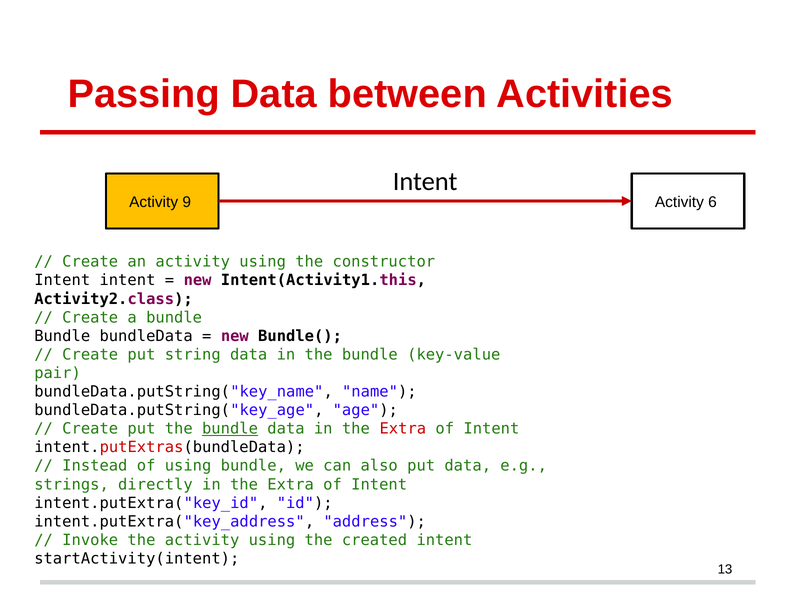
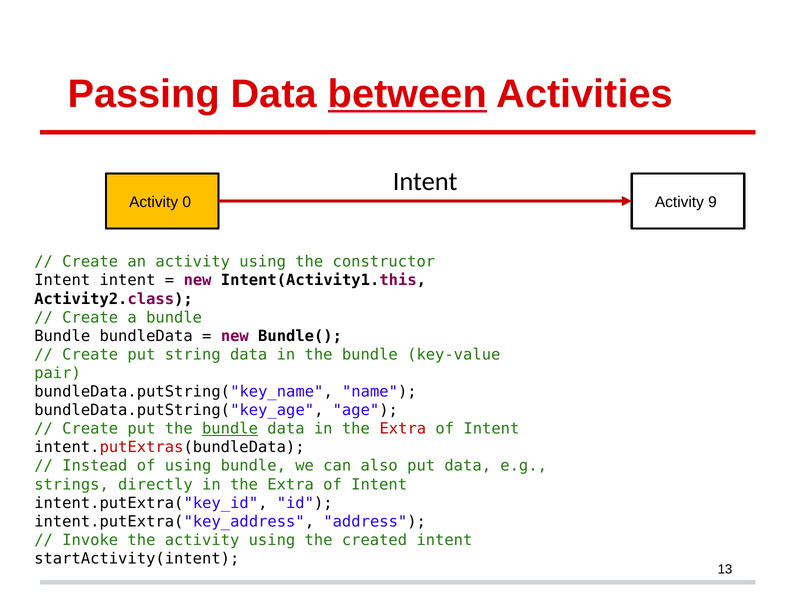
between underline: none -> present
9: 9 -> 0
6: 6 -> 9
